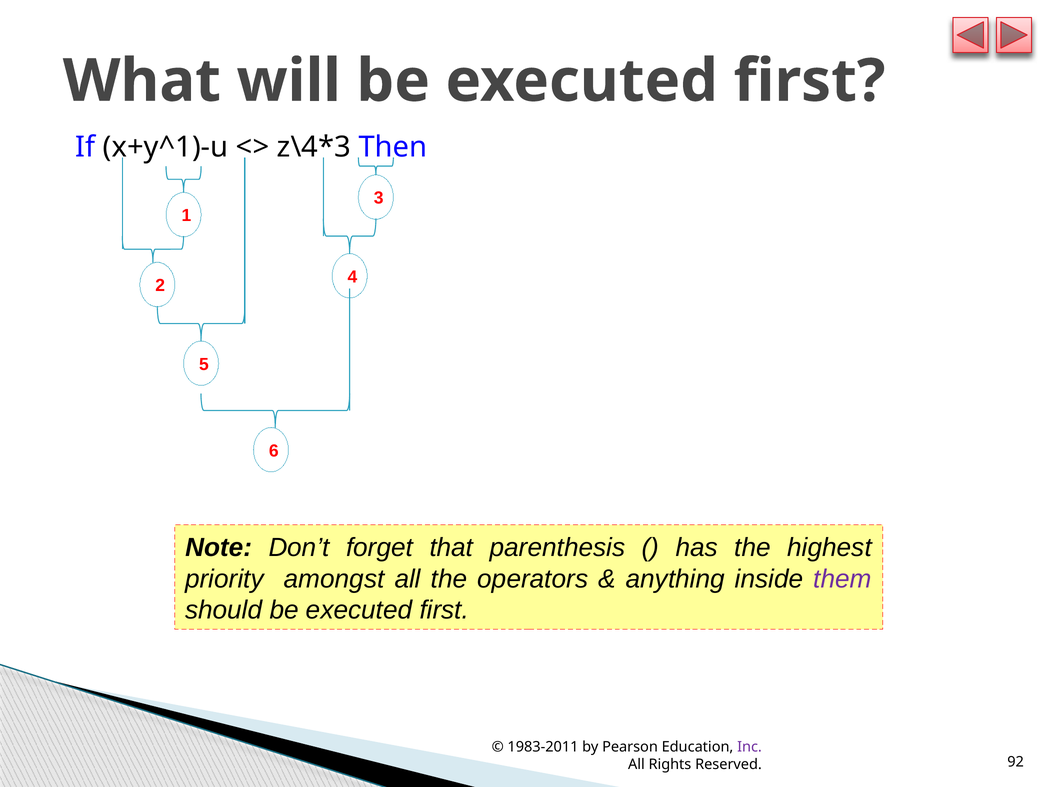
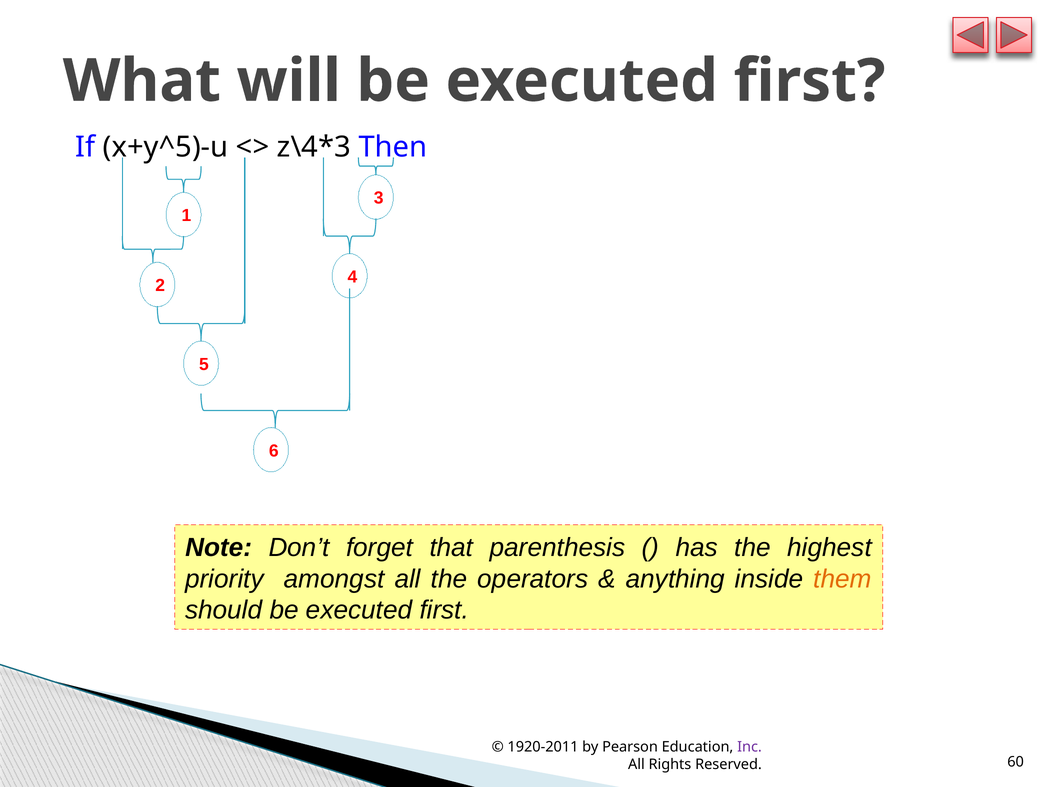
x+y^1)-u: x+y^1)-u -> x+y^5)-u
them colour: purple -> orange
1983-2011: 1983-2011 -> 1920-2011
92: 92 -> 60
